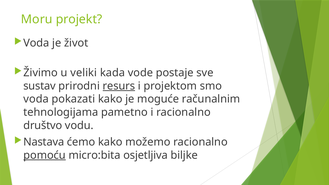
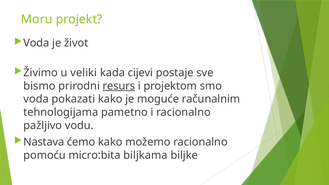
vode: vode -> cijevi
sustav: sustav -> bismo
društvo: društvo -> pažljivo
pomoću underline: present -> none
osjetljiva: osjetljiva -> biljkama
